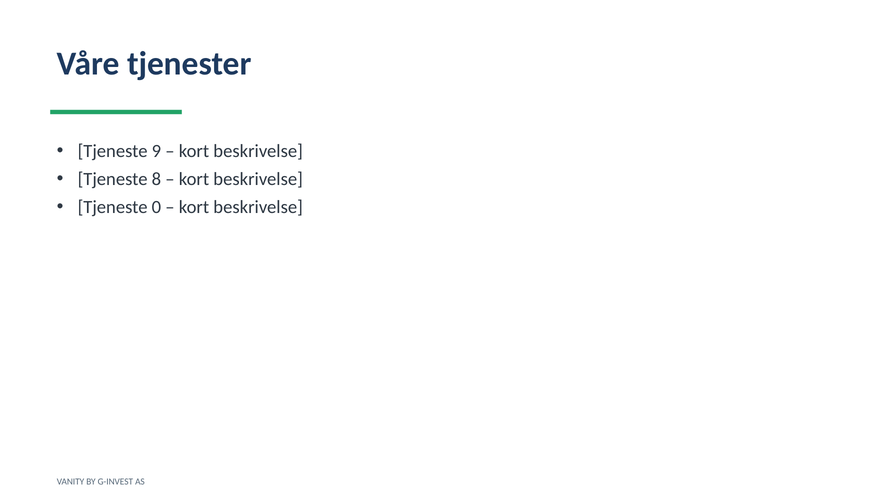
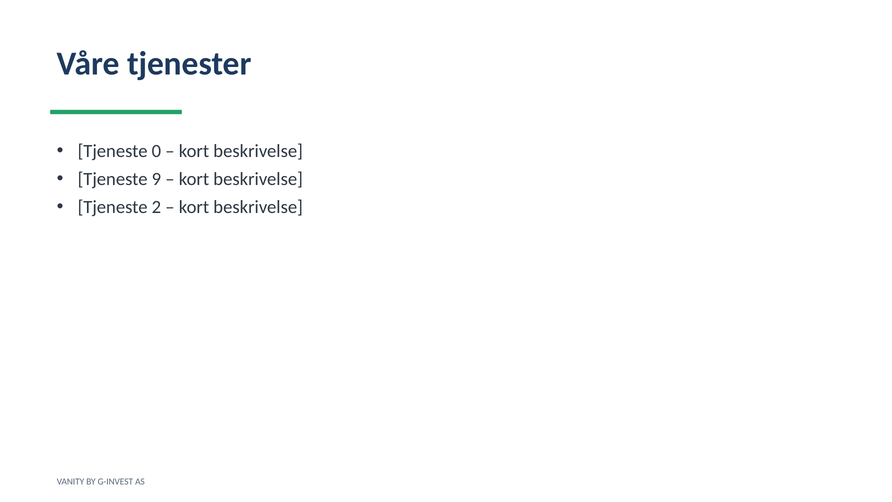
9: 9 -> 0
8: 8 -> 9
0: 0 -> 2
